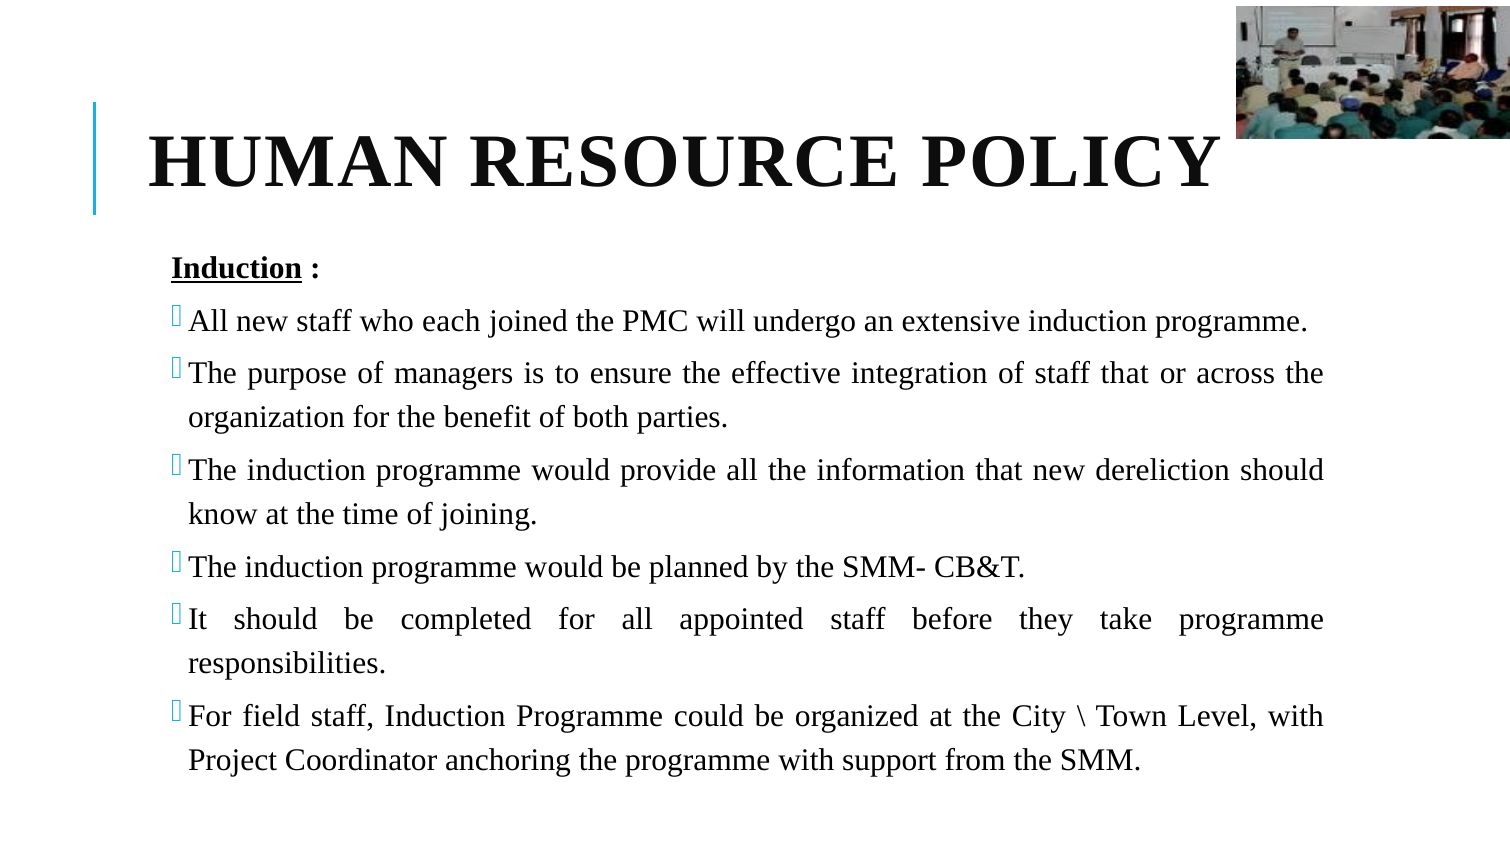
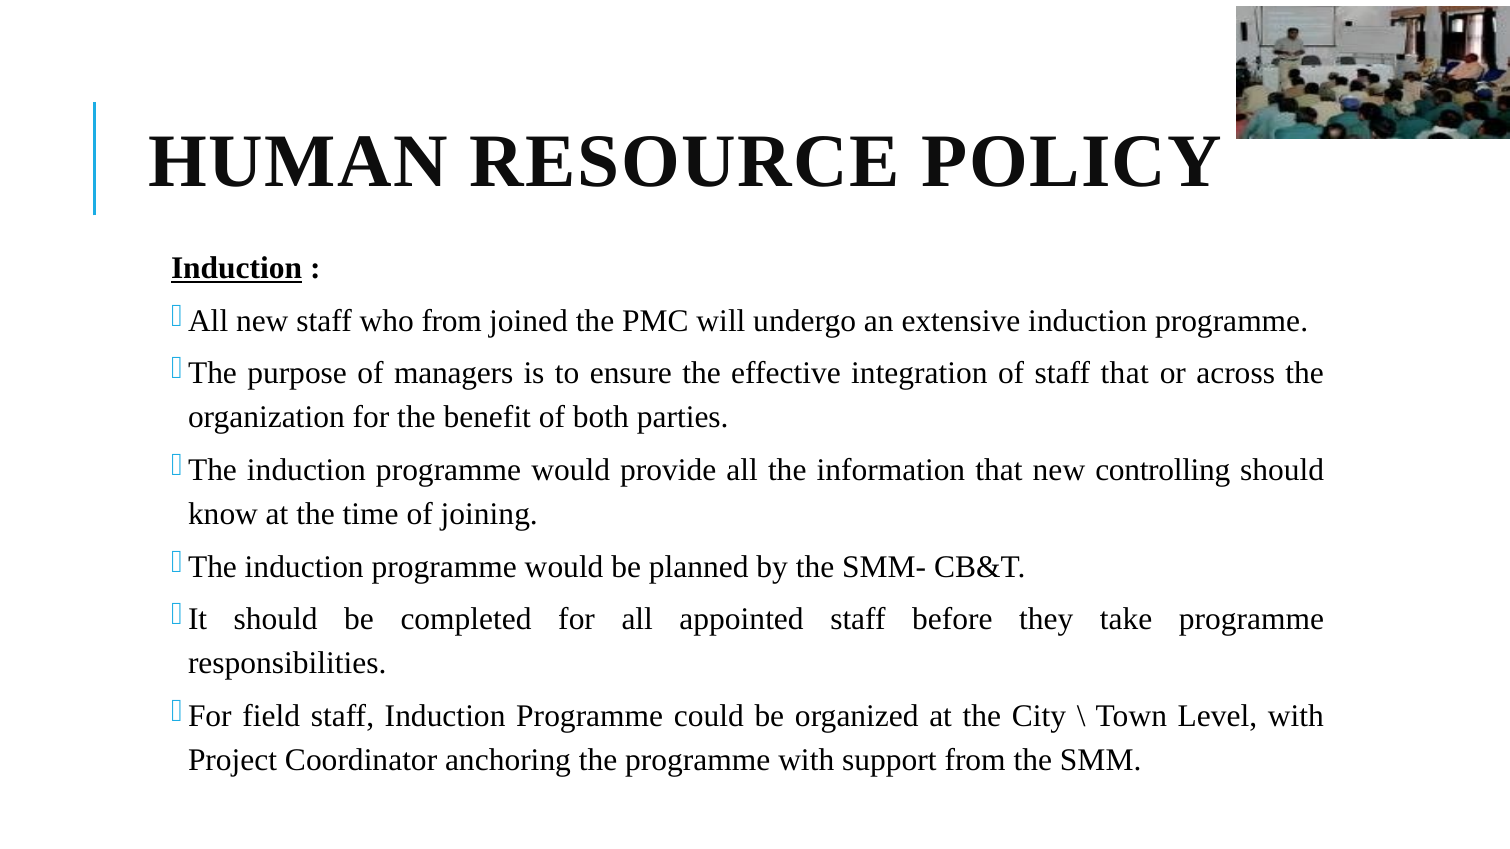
who each: each -> from
dereliction: dereliction -> controlling
